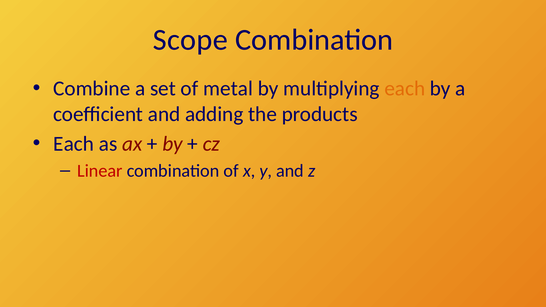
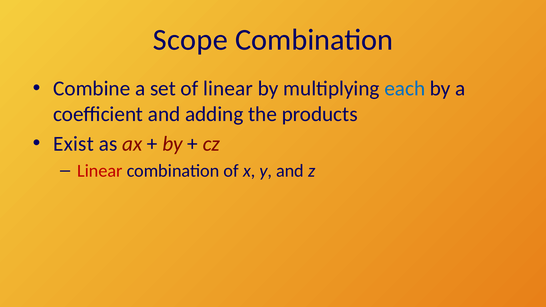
of metal: metal -> linear
each at (405, 89) colour: orange -> blue
Each at (74, 144): Each -> Exist
